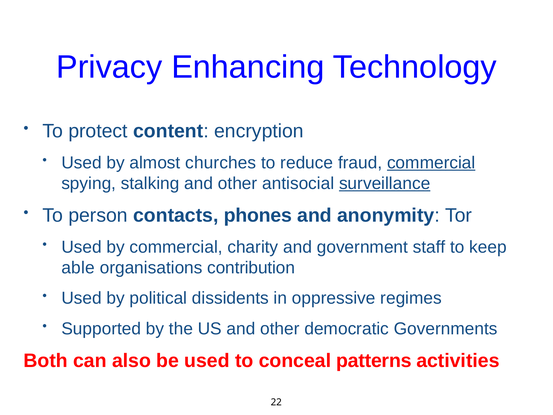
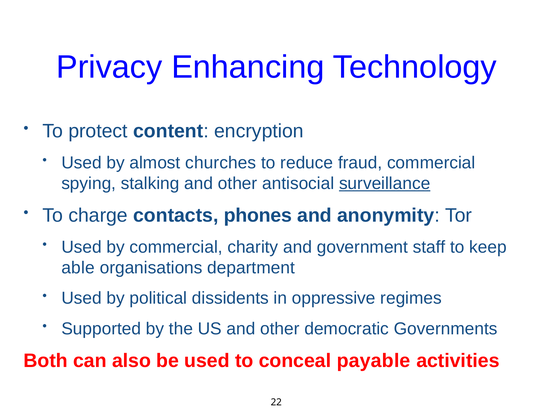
commercial at (431, 163) underline: present -> none
person: person -> charge
contribution: contribution -> department
patterns: patterns -> payable
